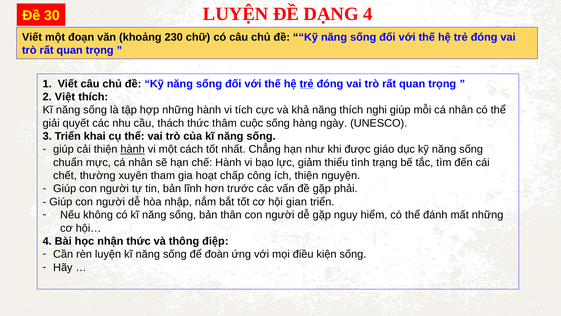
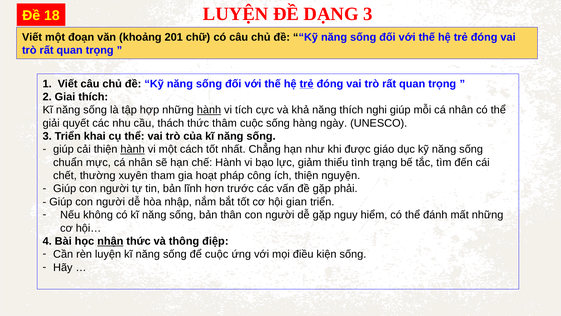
DẠNG 4: 4 -> 3
30: 30 -> 18
230: 230 -> 201
Việt: Việt -> Giai
hành at (209, 110) underline: none -> present
chấp: chấp -> pháp
nhận underline: none -> present
để đoàn: đoàn -> cuộc
